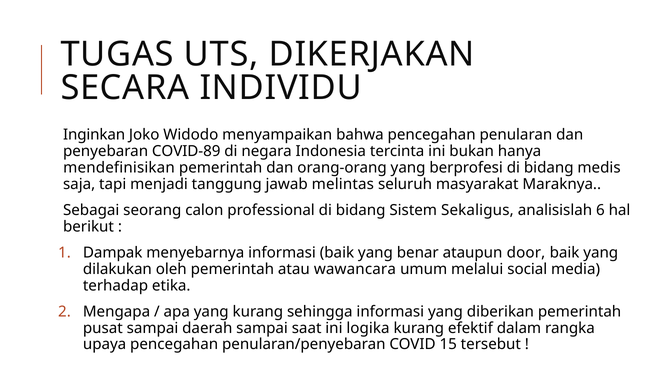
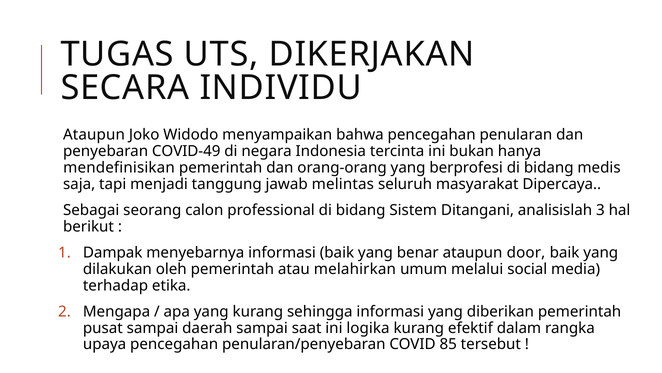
Inginkan at (94, 135): Inginkan -> Ataupun
COVID-89: COVID-89 -> COVID-49
Maraknya: Maraknya -> Dipercaya
Sekaligus: Sekaligus -> Ditangani
6: 6 -> 3
wawancara: wawancara -> melahirkan
15: 15 -> 85
